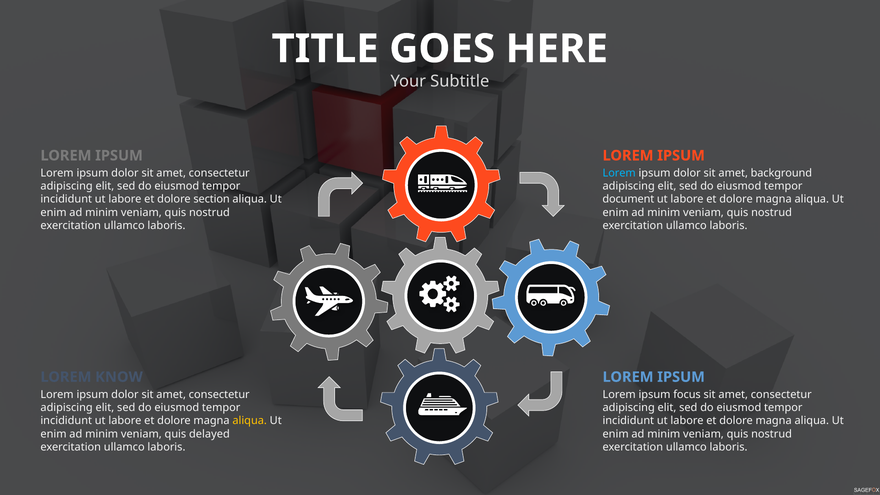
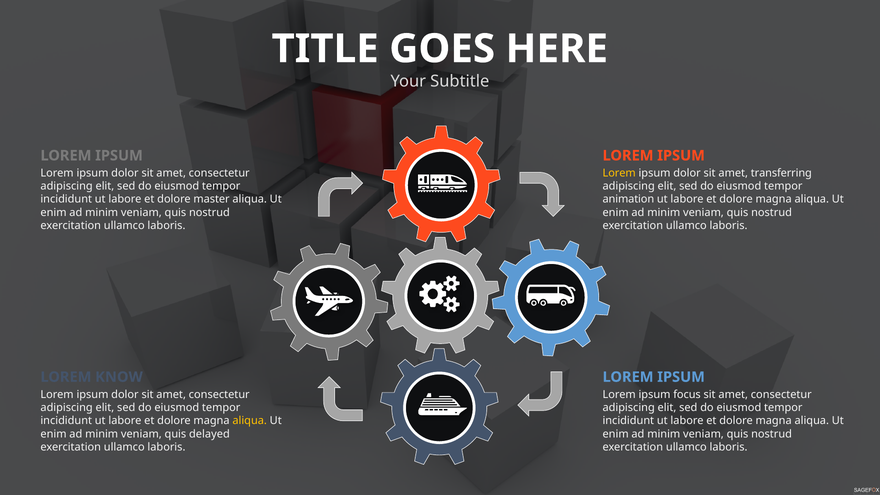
Lorem at (619, 173) colour: light blue -> yellow
background: background -> transferring
section: section -> master
document: document -> animation
